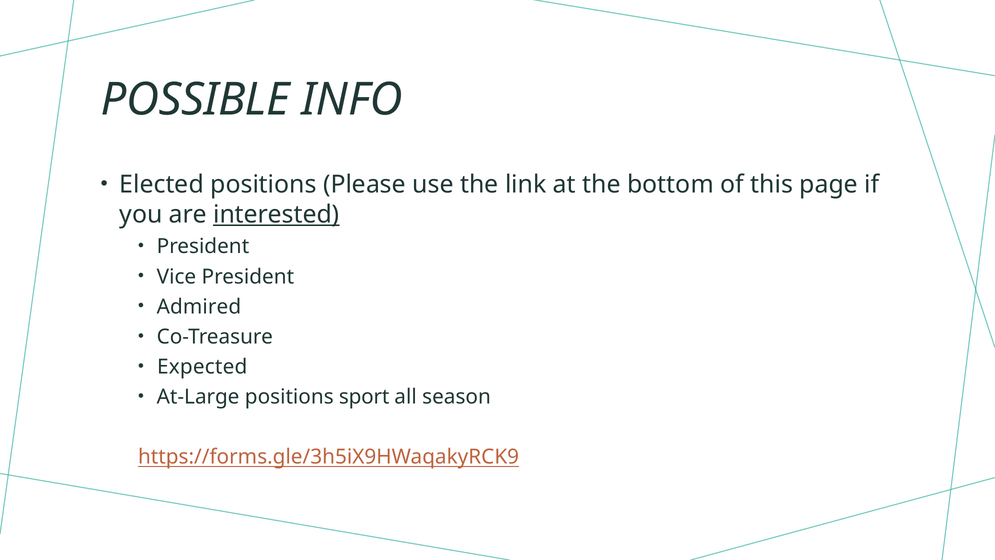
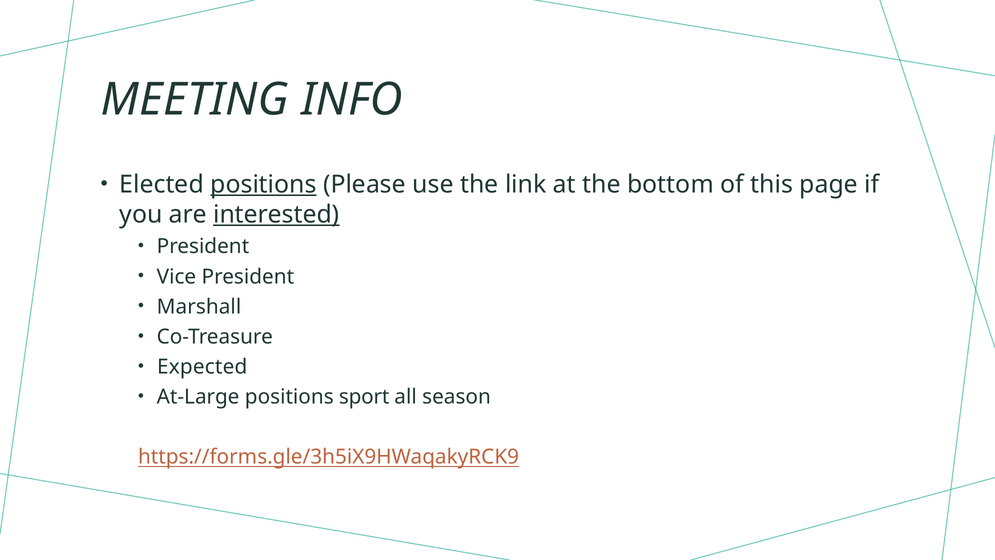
POSSIBLE: POSSIBLE -> MEETING
positions at (263, 184) underline: none -> present
Admired: Admired -> Marshall
